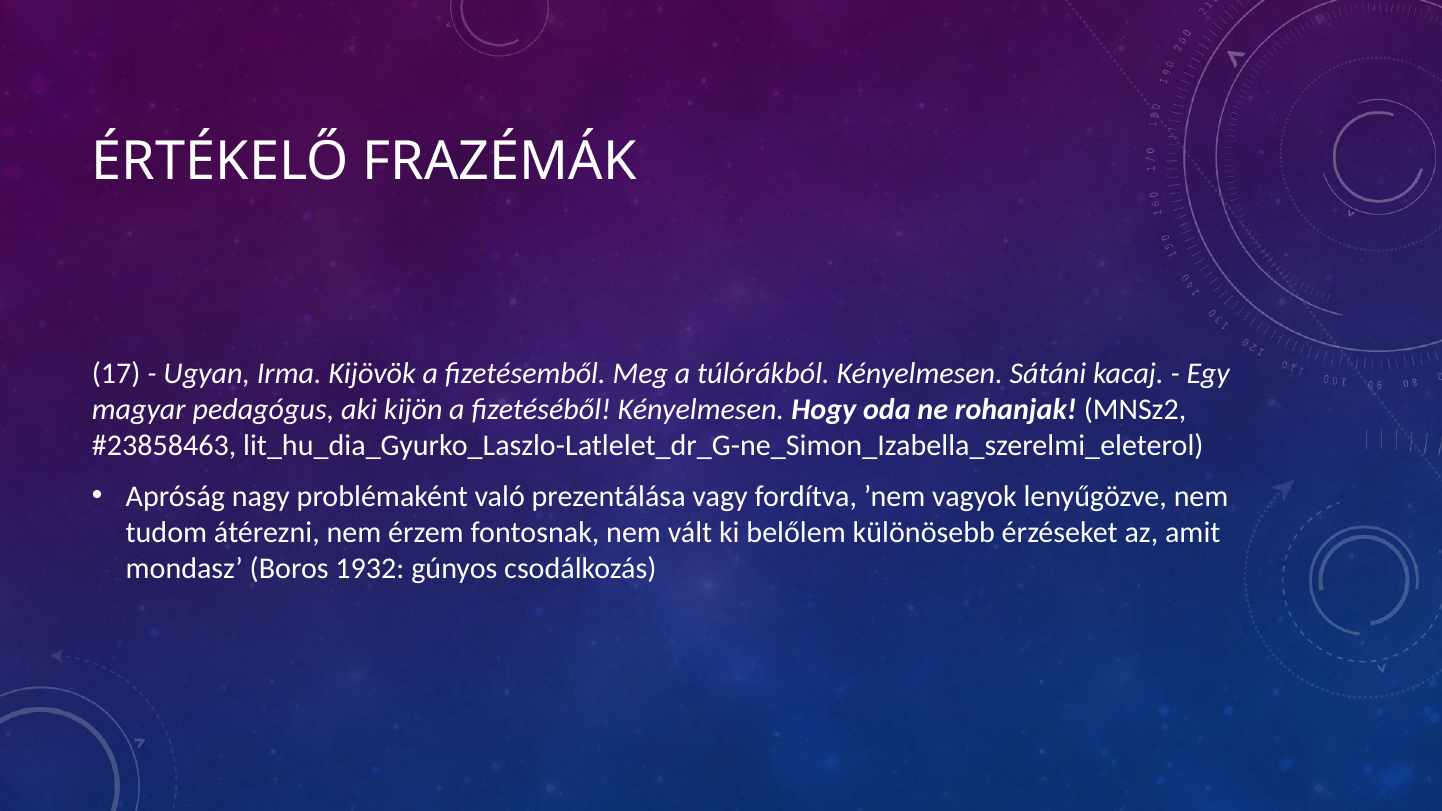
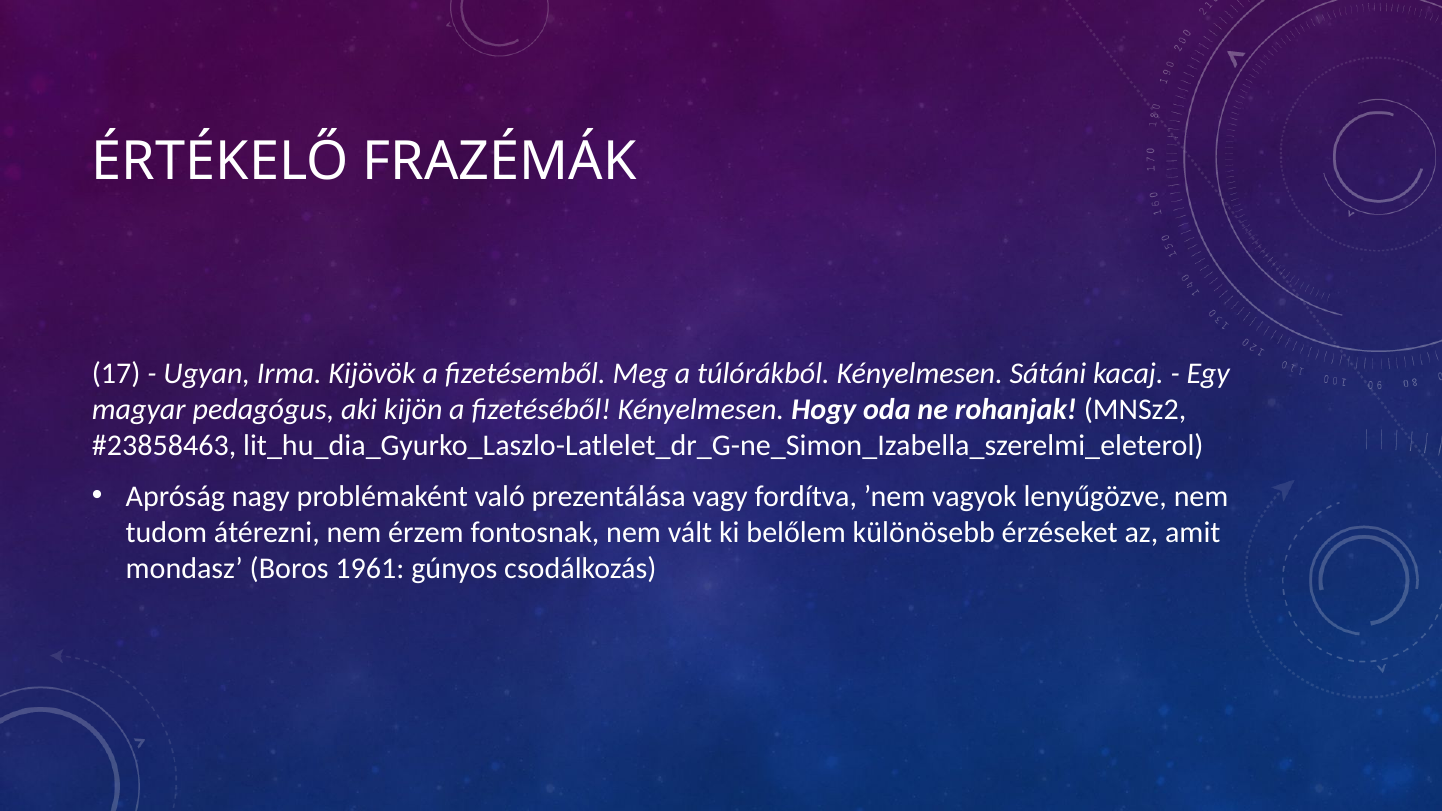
1932: 1932 -> 1961
